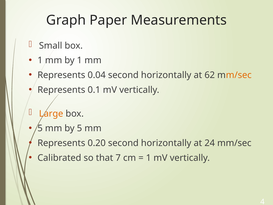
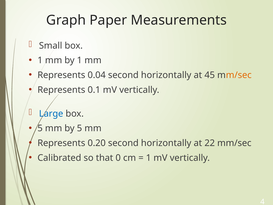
62: 62 -> 45
Large colour: orange -> blue
24: 24 -> 22
7: 7 -> 0
